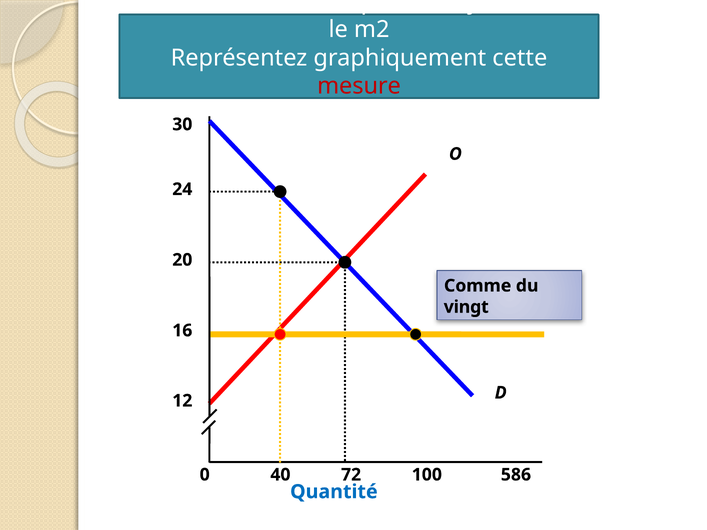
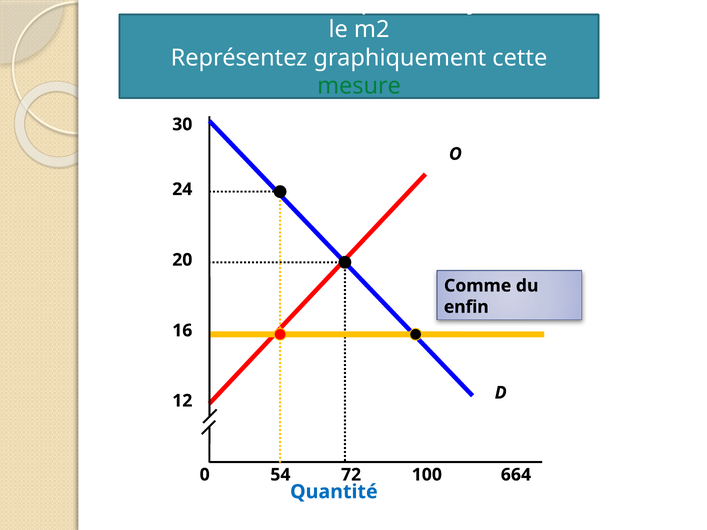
mesure colour: red -> green
vingt: vingt -> enfin
40: 40 -> 54
586: 586 -> 664
